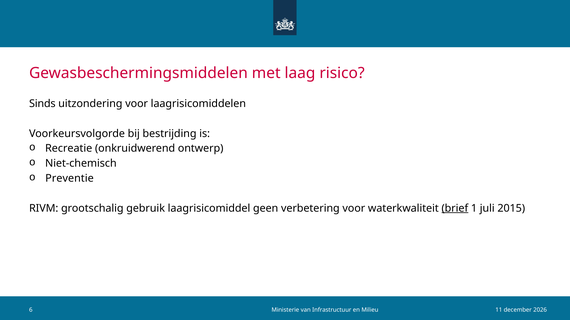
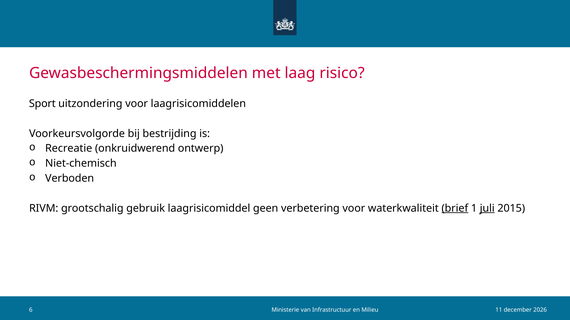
Sinds: Sinds -> Sport
Preventie: Preventie -> Verboden
juli underline: none -> present
